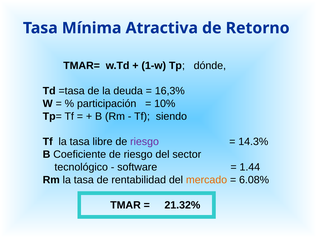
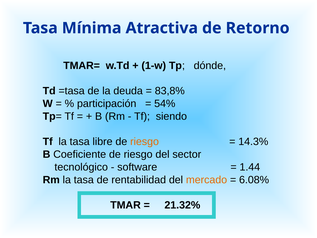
16,3%: 16,3% -> 83,8%
10%: 10% -> 54%
riesgo at (145, 142) colour: purple -> orange
